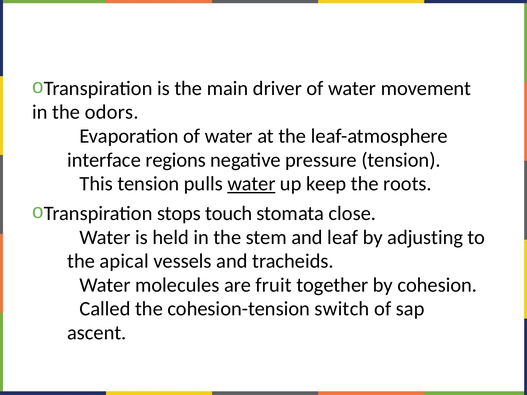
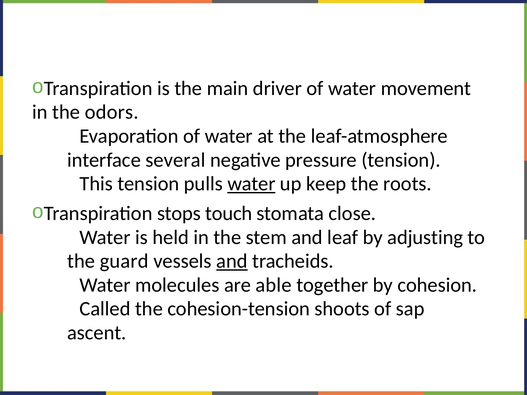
regions: regions -> several
apical: apical -> guard
and at (232, 261) underline: none -> present
fruit: fruit -> able
switch: switch -> shoots
